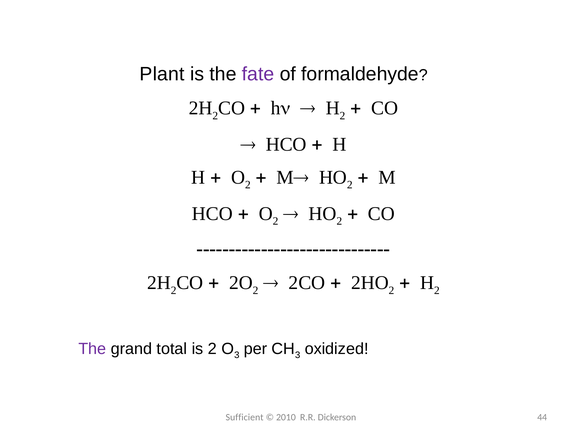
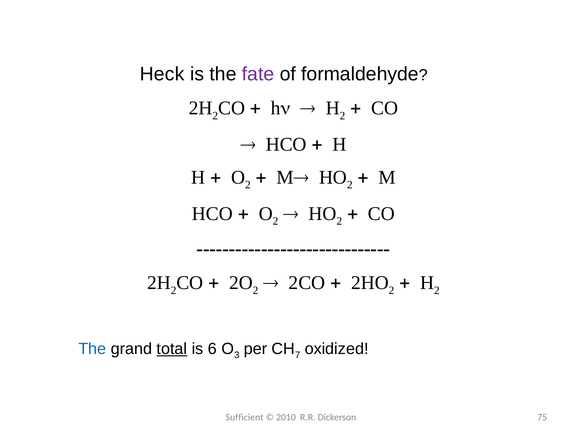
Plant: Plant -> Heck
The at (92, 348) colour: purple -> blue
total underline: none -> present
is 2: 2 -> 6
3 at (298, 355): 3 -> 7
44: 44 -> 75
